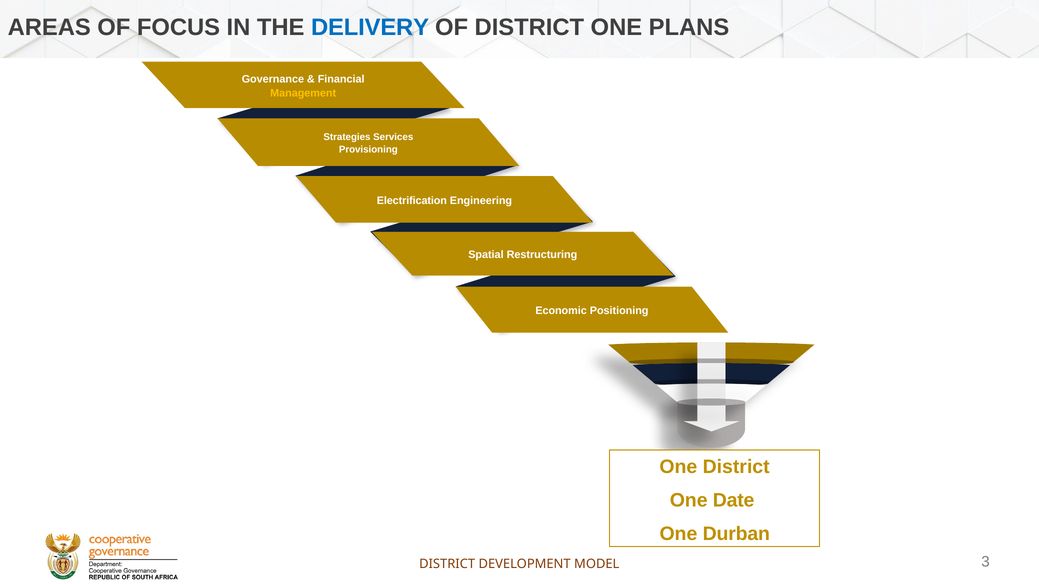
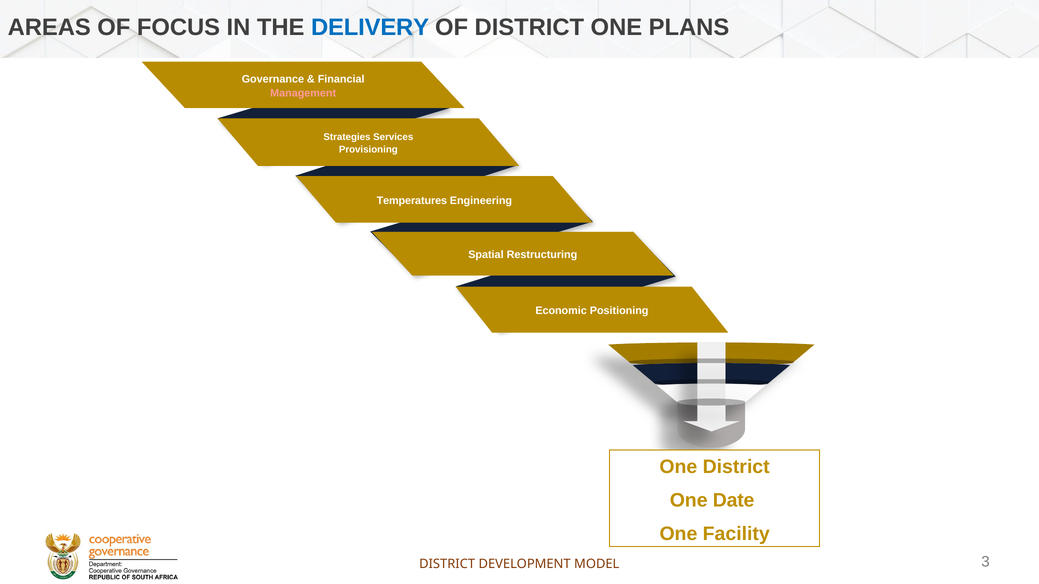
Management colour: yellow -> pink
Electrification: Electrification -> Temperatures
Durban: Durban -> Facility
